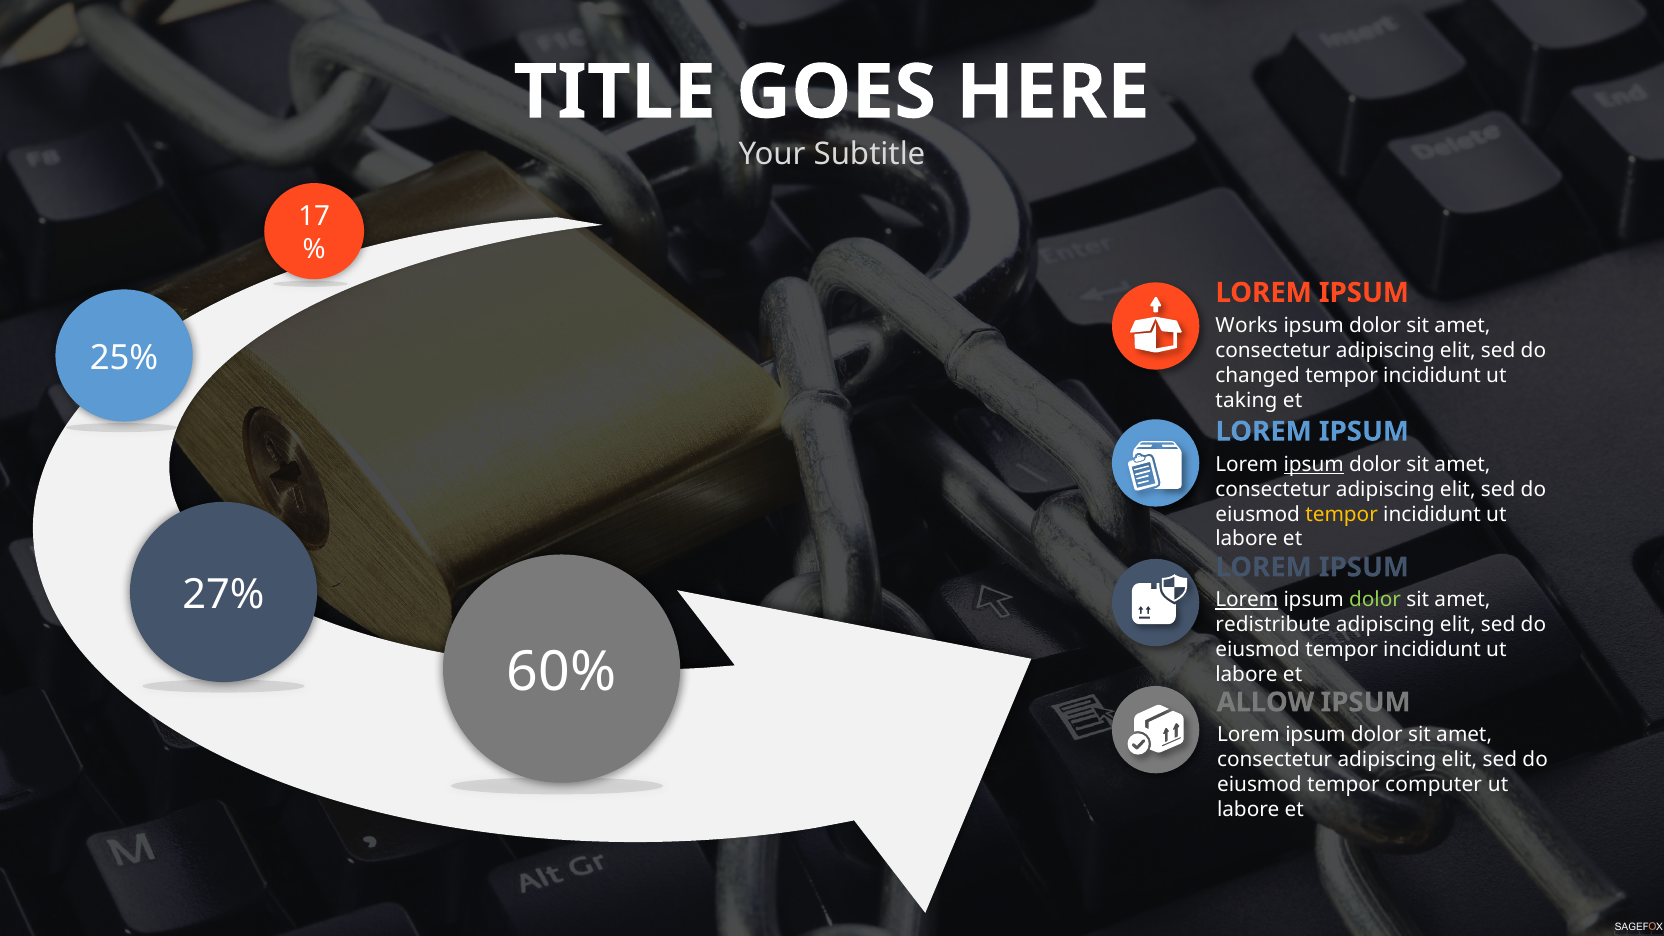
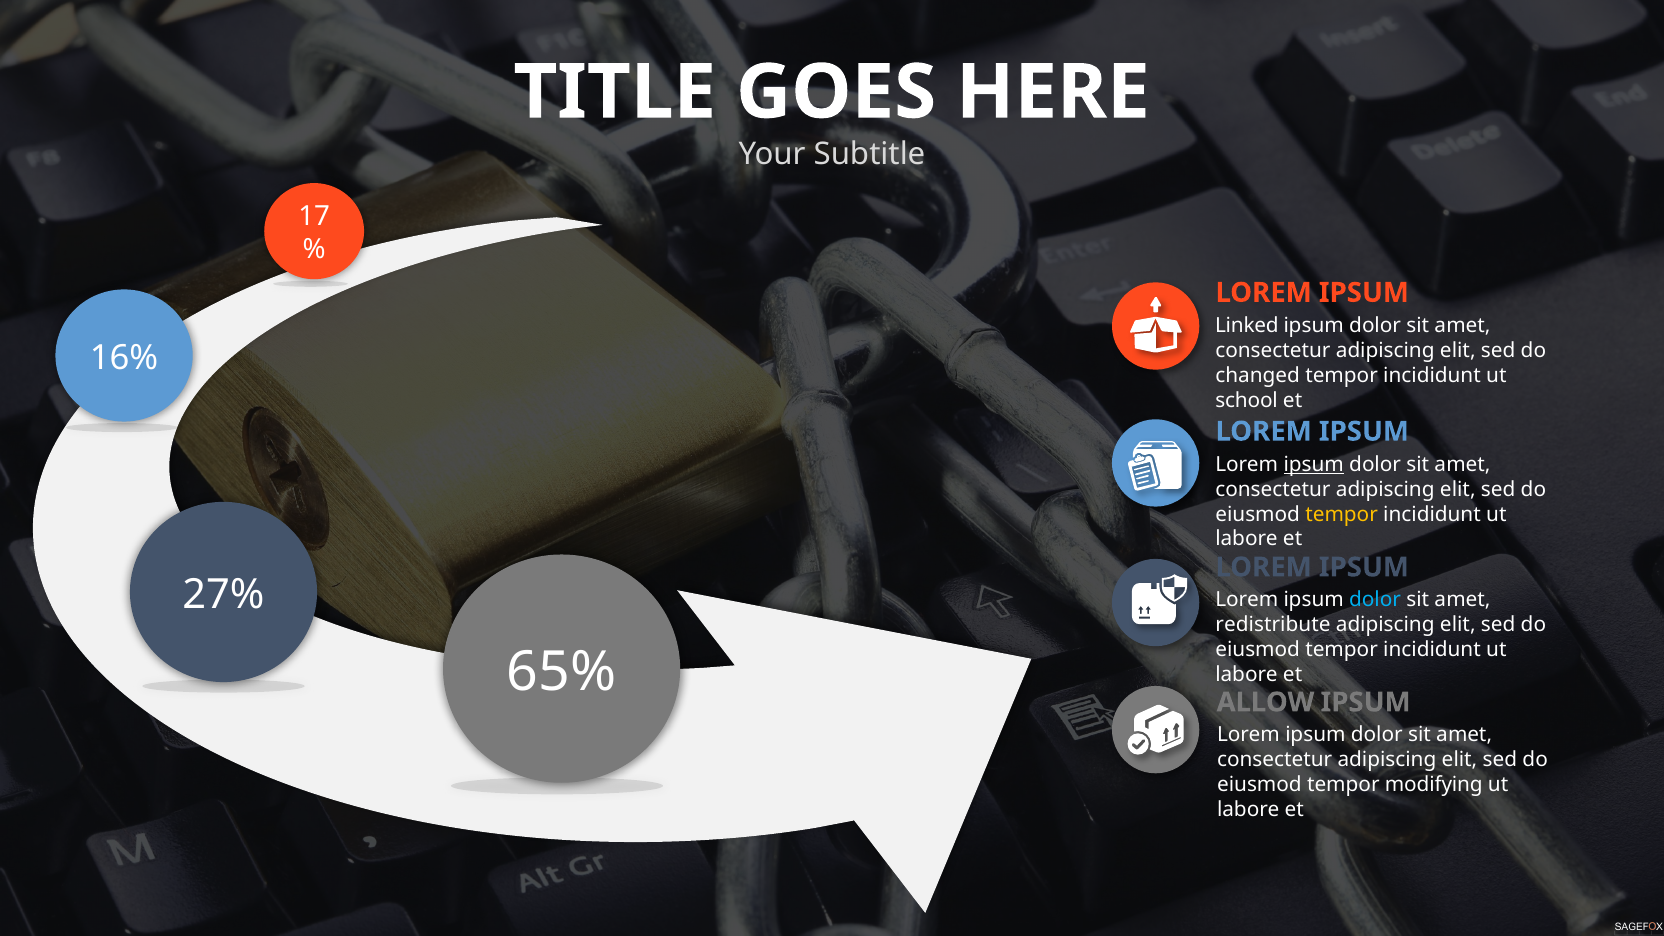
Works: Works -> Linked
25%: 25% -> 16%
taking: taking -> school
Lorem at (1247, 600) underline: present -> none
dolor at (1375, 600) colour: light green -> light blue
60%: 60% -> 65%
computer: computer -> modifying
